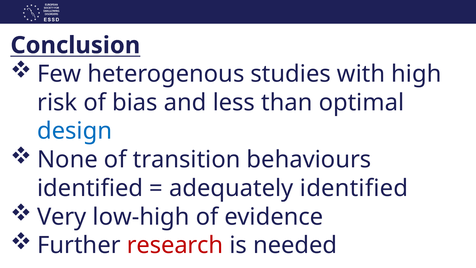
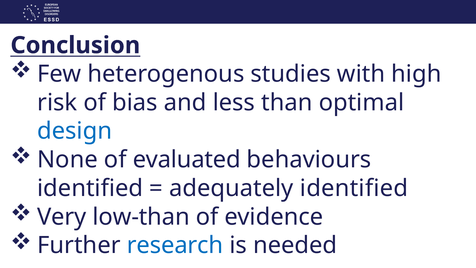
of transition: transition -> evaluated
low-high: low-high -> low-than
research colour: red -> blue
